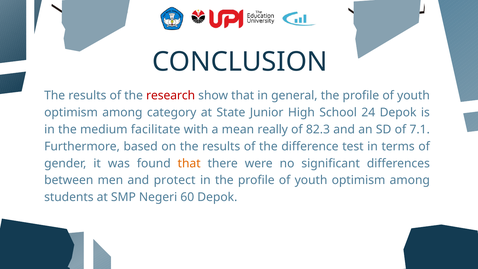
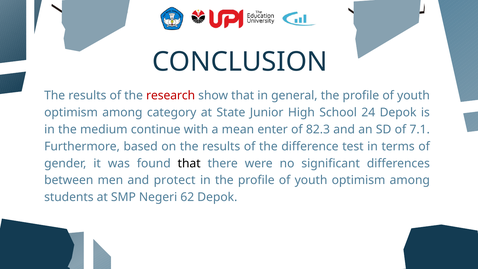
facilitate: facilitate -> continue
really: really -> enter
that at (189, 163) colour: orange -> black
60: 60 -> 62
